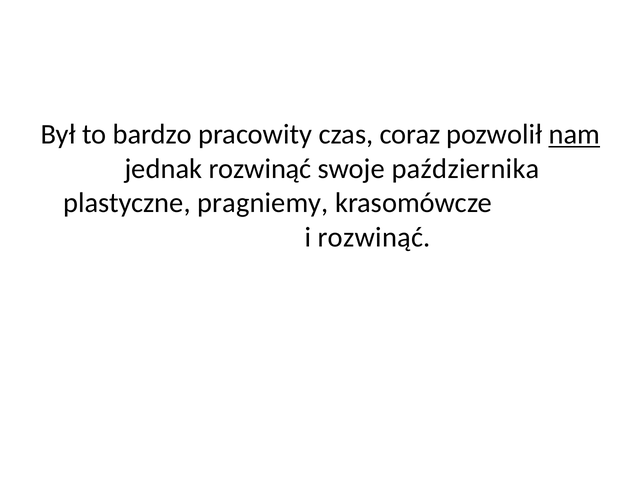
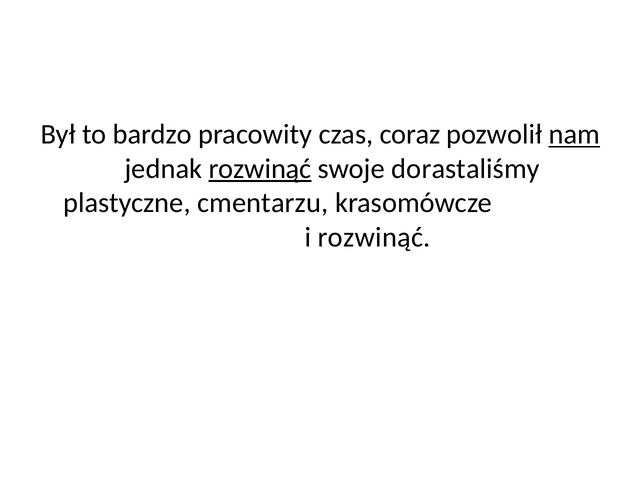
rozwinąć at (260, 169) underline: none -> present
października: października -> dorastaliśmy
pragniemy: pragniemy -> cmentarzu
